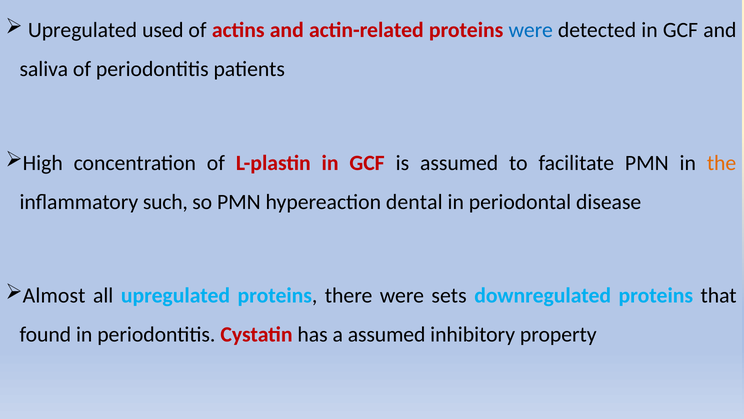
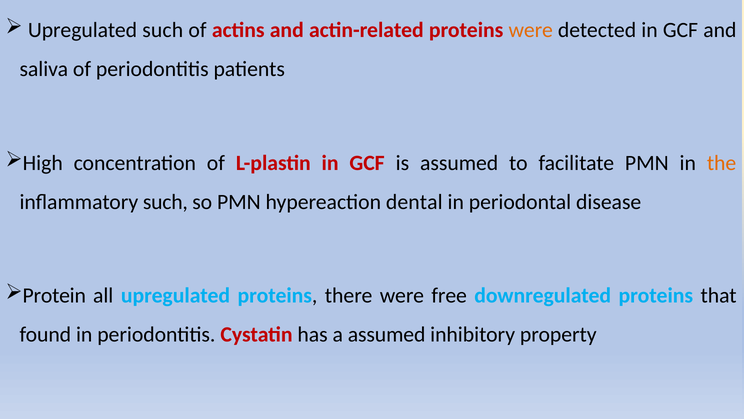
Upregulated used: used -> such
were at (531, 30) colour: blue -> orange
Almost: Almost -> Protein
sets: sets -> free
